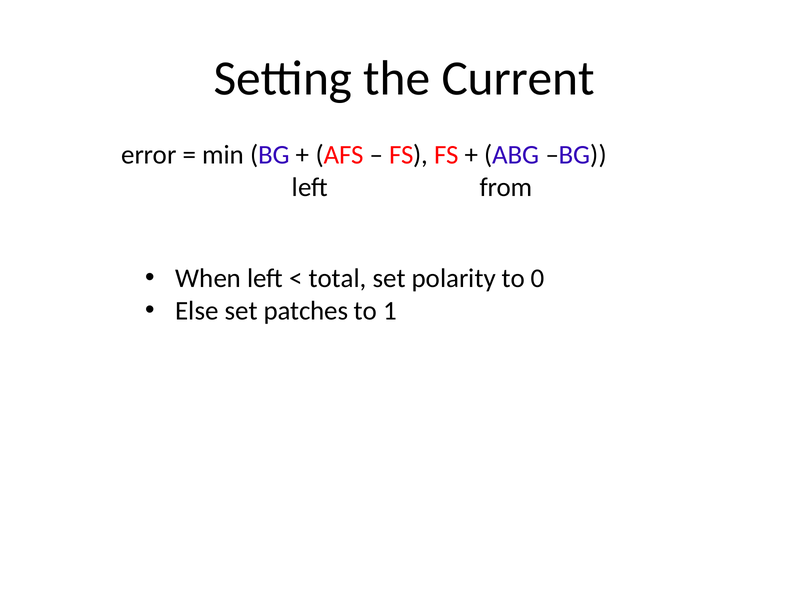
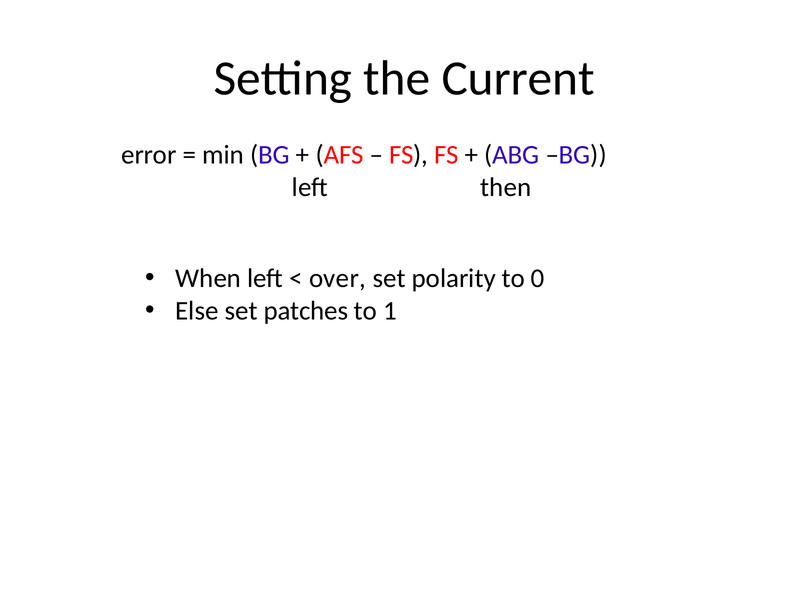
from: from -> then
total: total -> over
